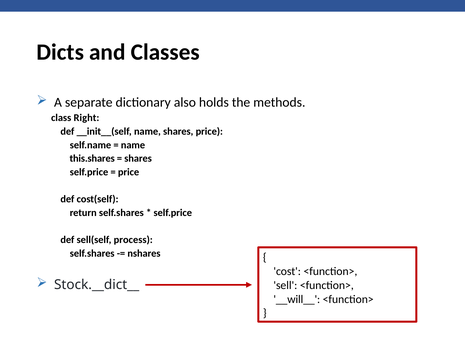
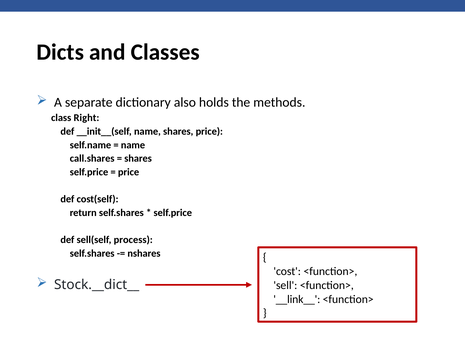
this.shares: this.shares -> call.shares
__will__: __will__ -> __link__
